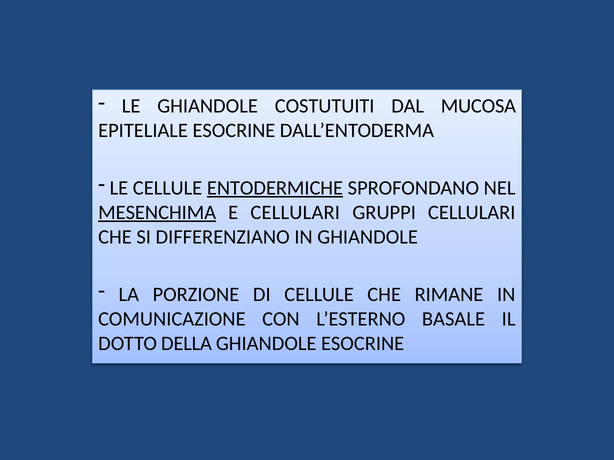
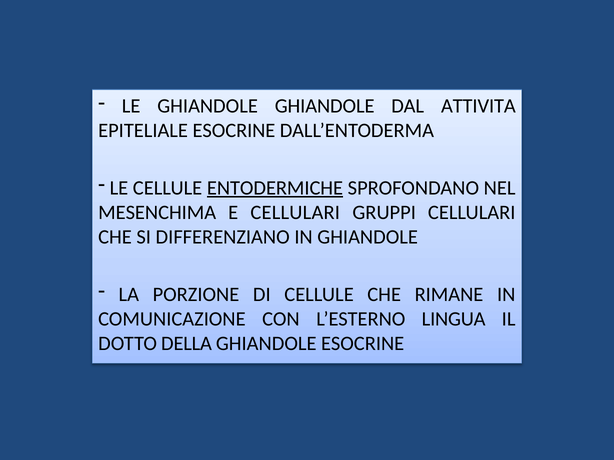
GHIANDOLE COSTUTUITI: COSTUTUITI -> GHIANDOLE
MUCOSA: MUCOSA -> ATTIVITA
MESENCHIMA underline: present -> none
BASALE: BASALE -> LINGUA
